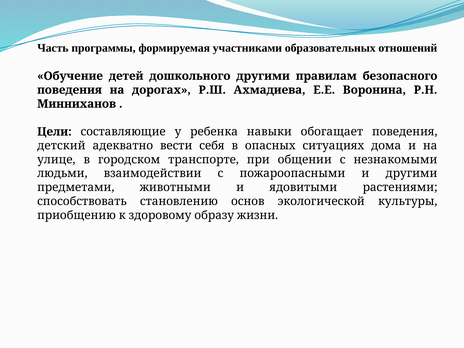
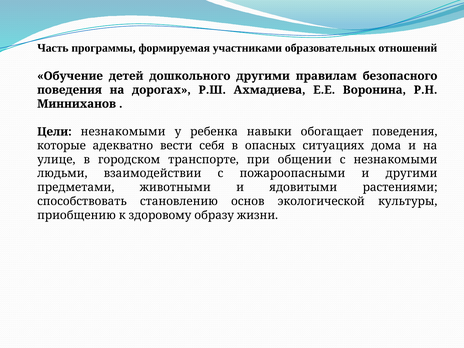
Цели составляющие: составляющие -> незнакомыми
детский: детский -> которые
